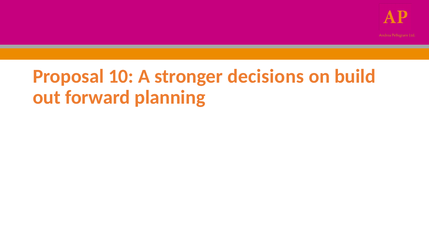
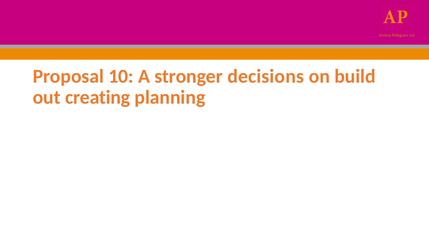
forward: forward -> creating
